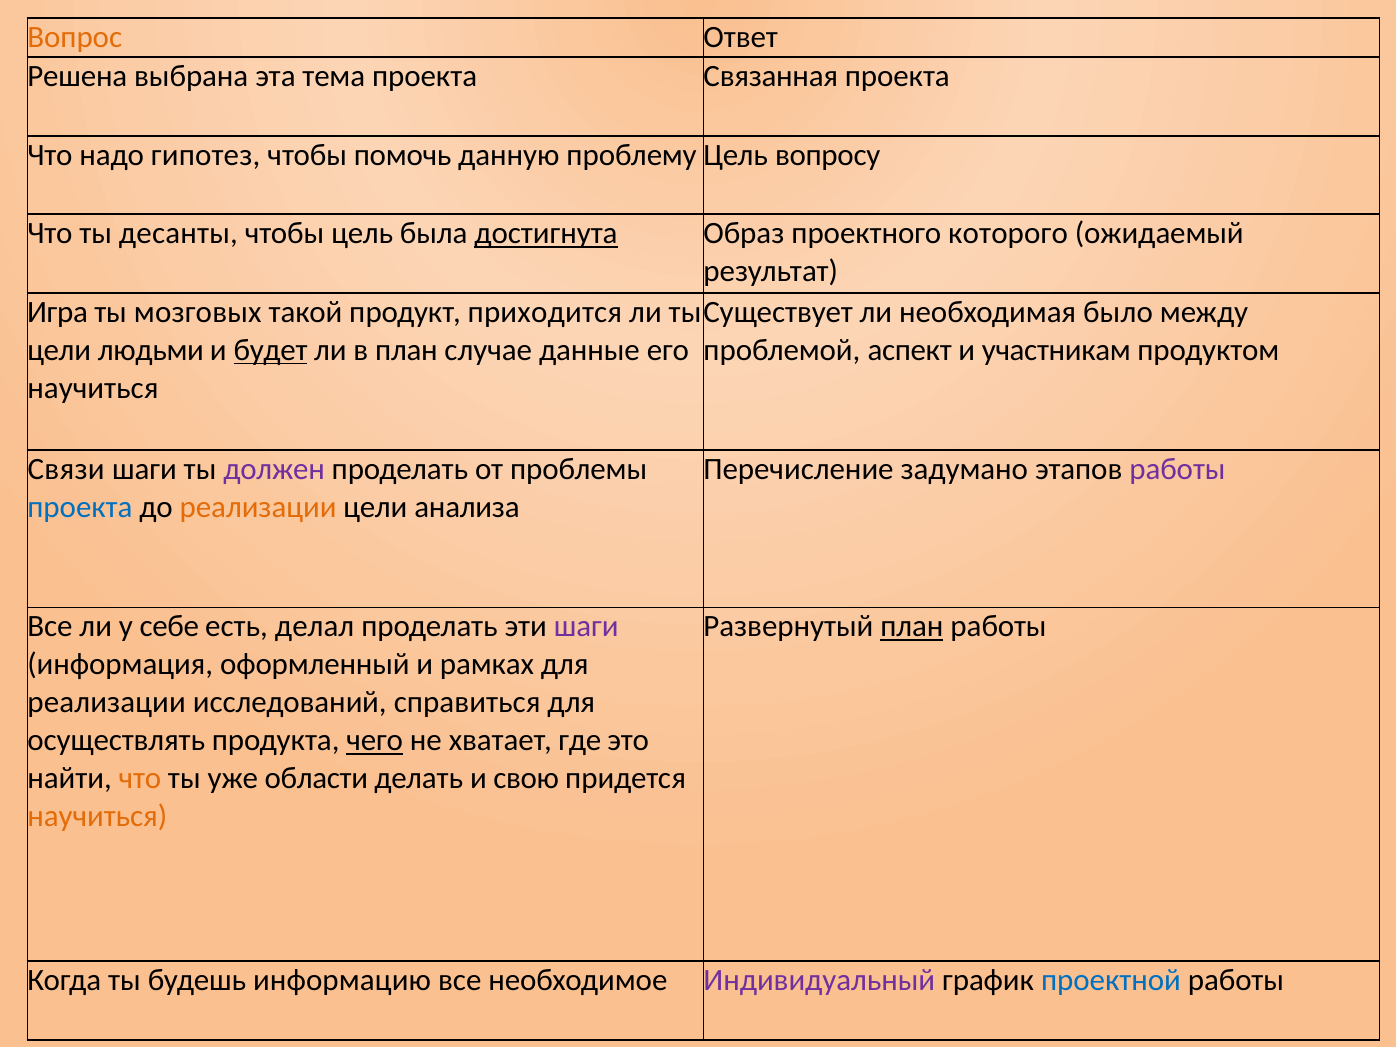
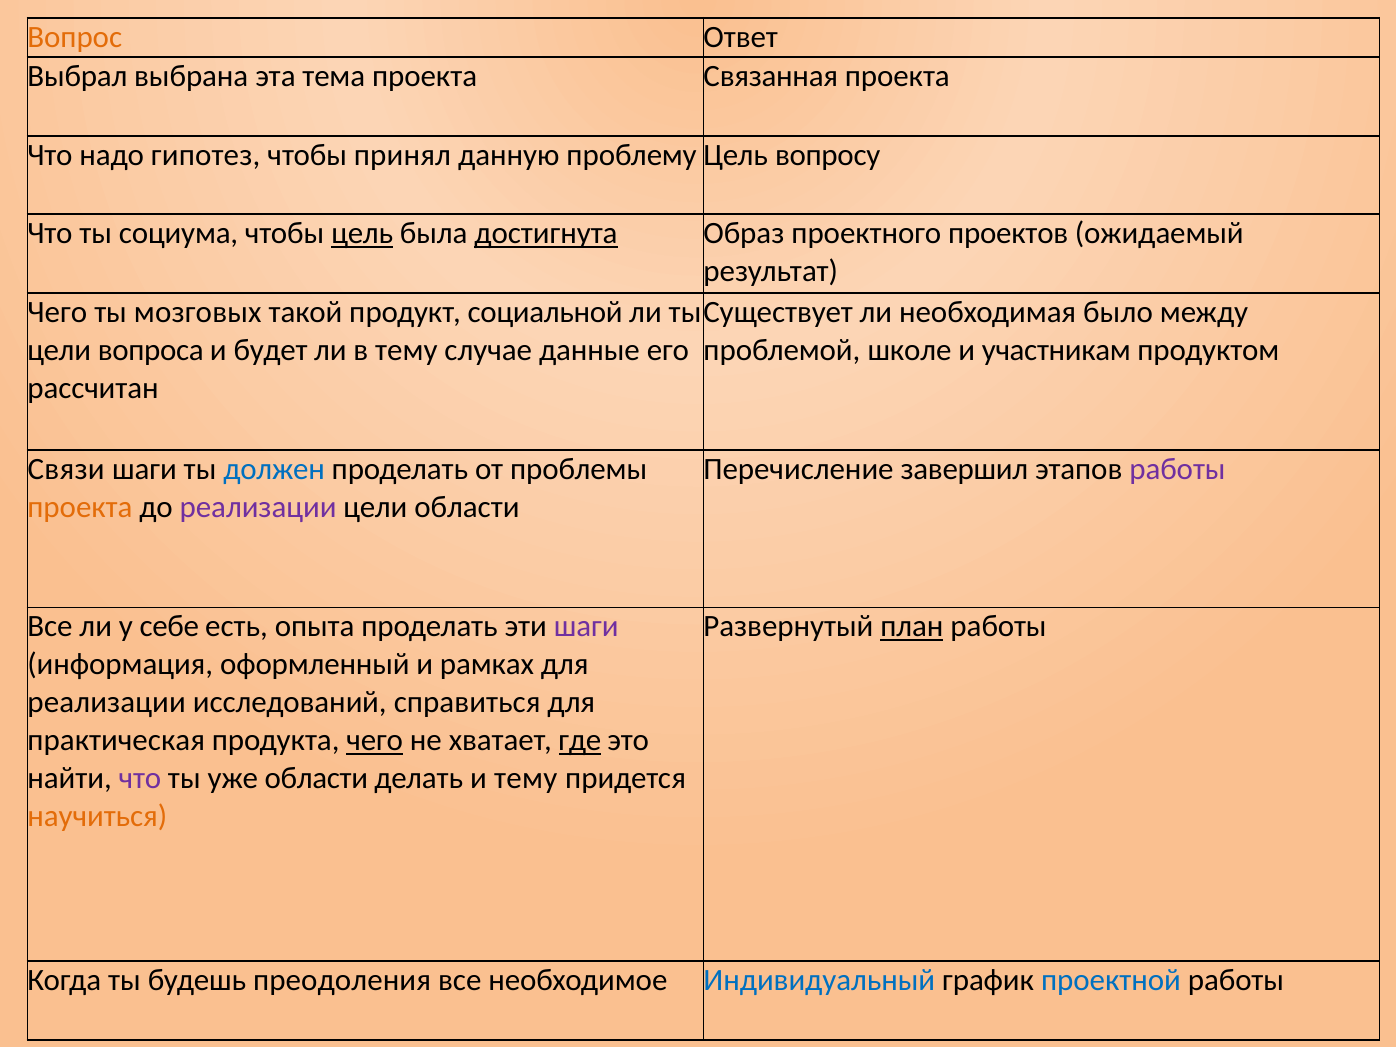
Решена: Решена -> Выбрал
помочь: помочь -> принял
десанты: десанты -> социума
цель underline: none -> present
которого: которого -> проектов
Игра at (58, 312): Игра -> Чего
приходится: приходится -> социальной
людьми: людьми -> вопроса
будет underline: present -> none
в план: план -> тему
аспект: аспект -> школе
научиться at (93, 388): научиться -> рассчитан
должен colour: purple -> blue
задумано: задумано -> завершил
проекта at (80, 507) colour: blue -> orange
реализации at (258, 507) colour: orange -> purple
цели анализа: анализа -> области
делал: делал -> опыта
осуществлять: осуществлять -> практическая
где underline: none -> present
что at (140, 778) colour: orange -> purple
и свою: свою -> тему
информацию: информацию -> преодоления
Индивидуальный colour: purple -> blue
